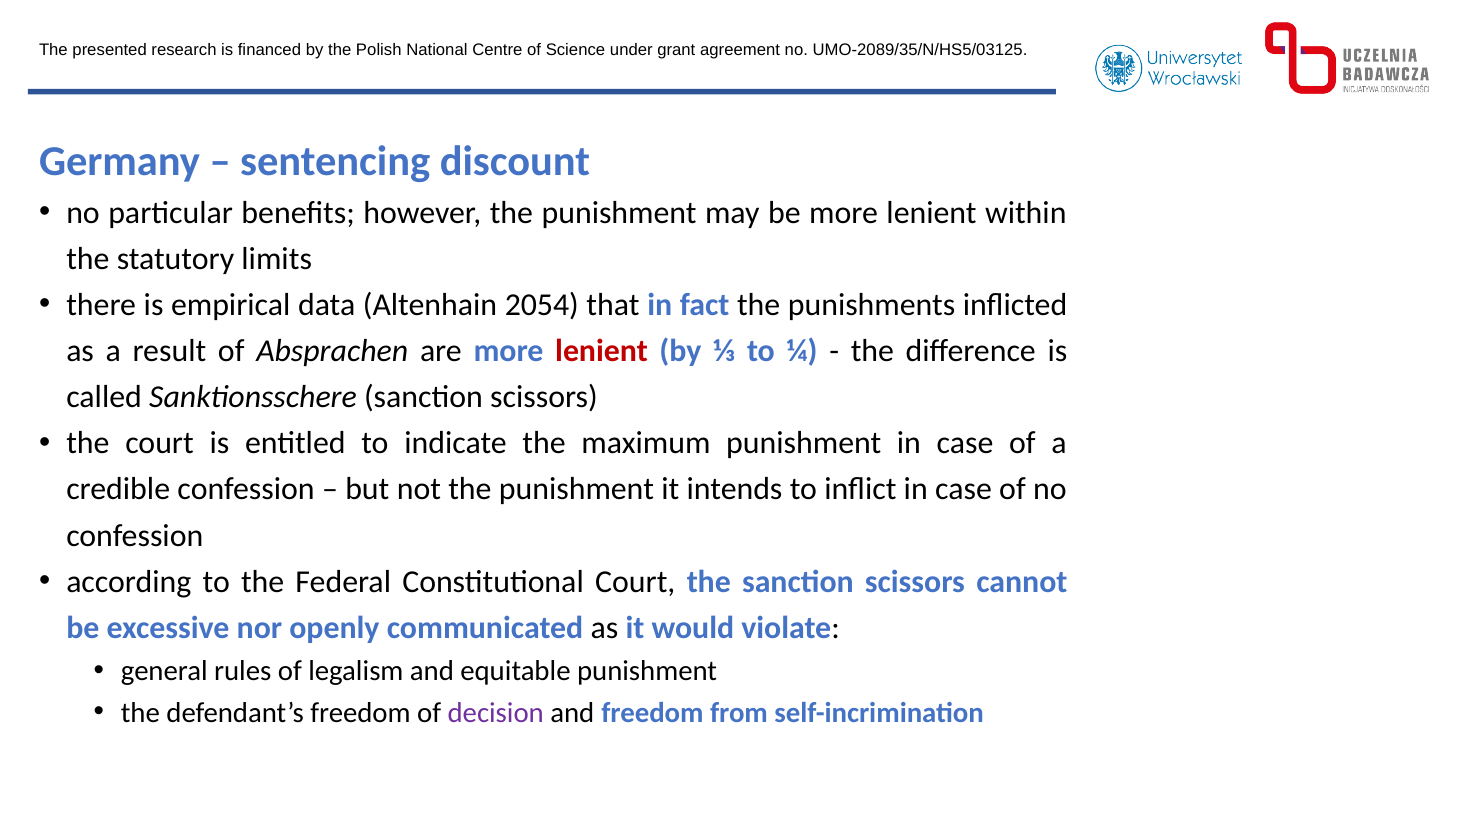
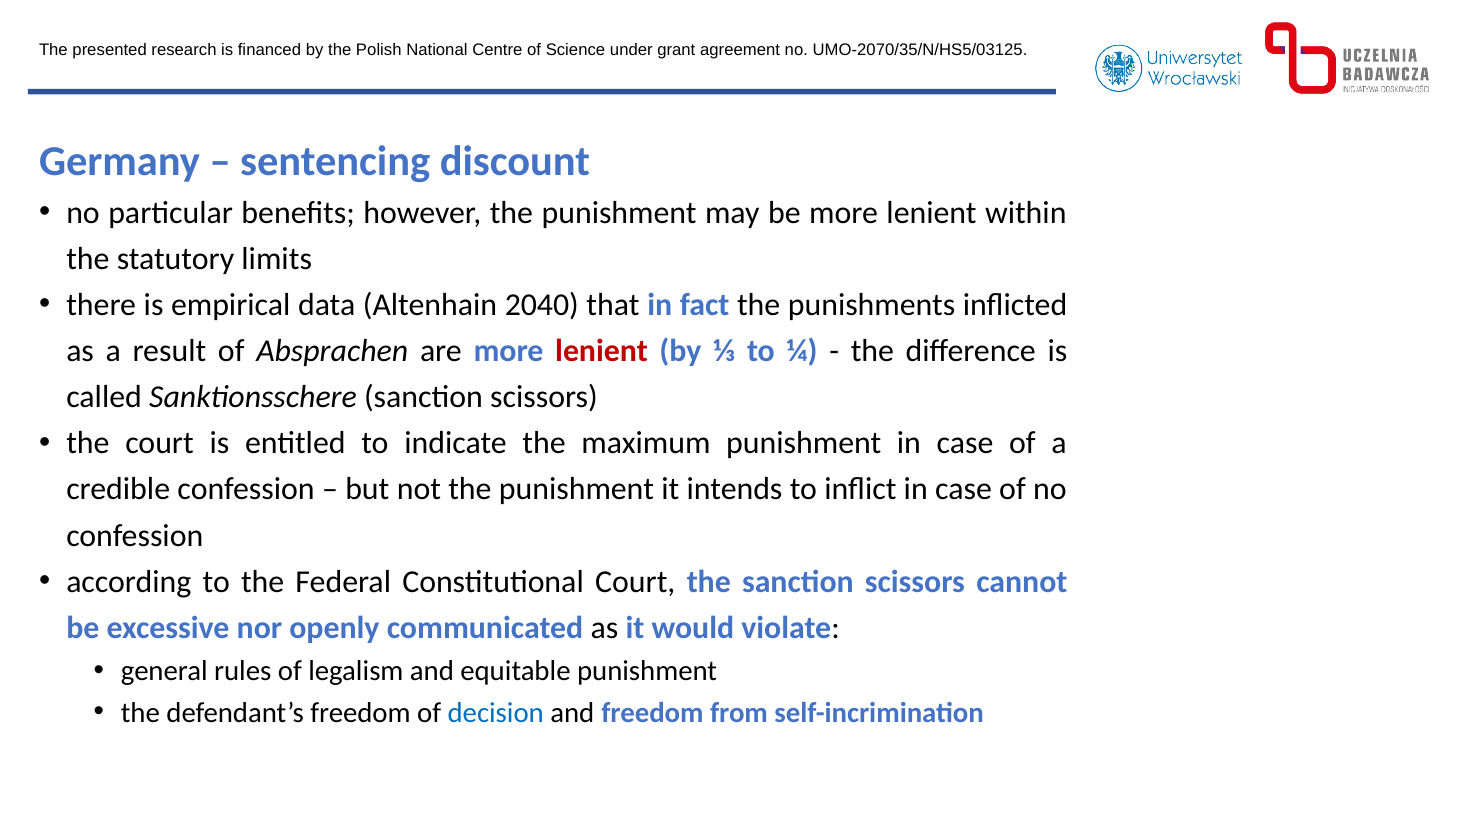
UMO-2089/35/N/HS5/03125: UMO-2089/35/N/HS5/03125 -> UMO-2070/35/N/HS5/03125
2054: 2054 -> 2040
decision colour: purple -> blue
